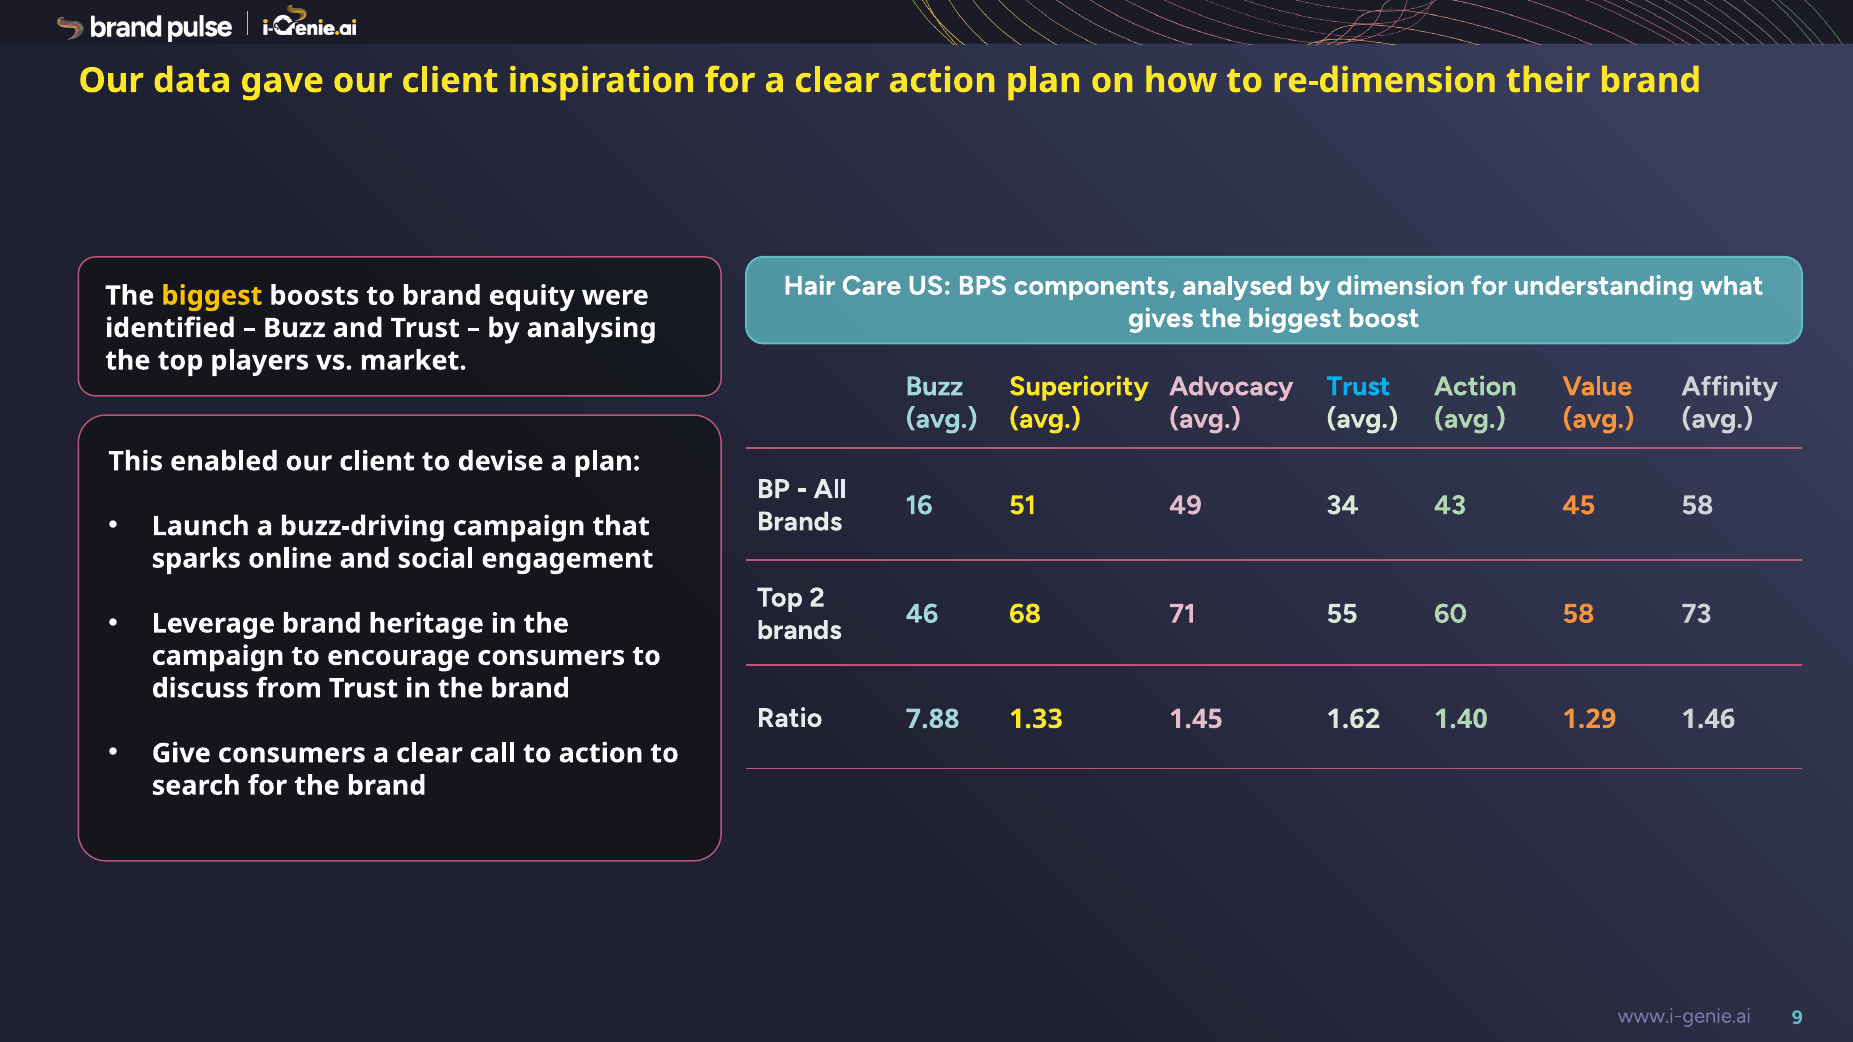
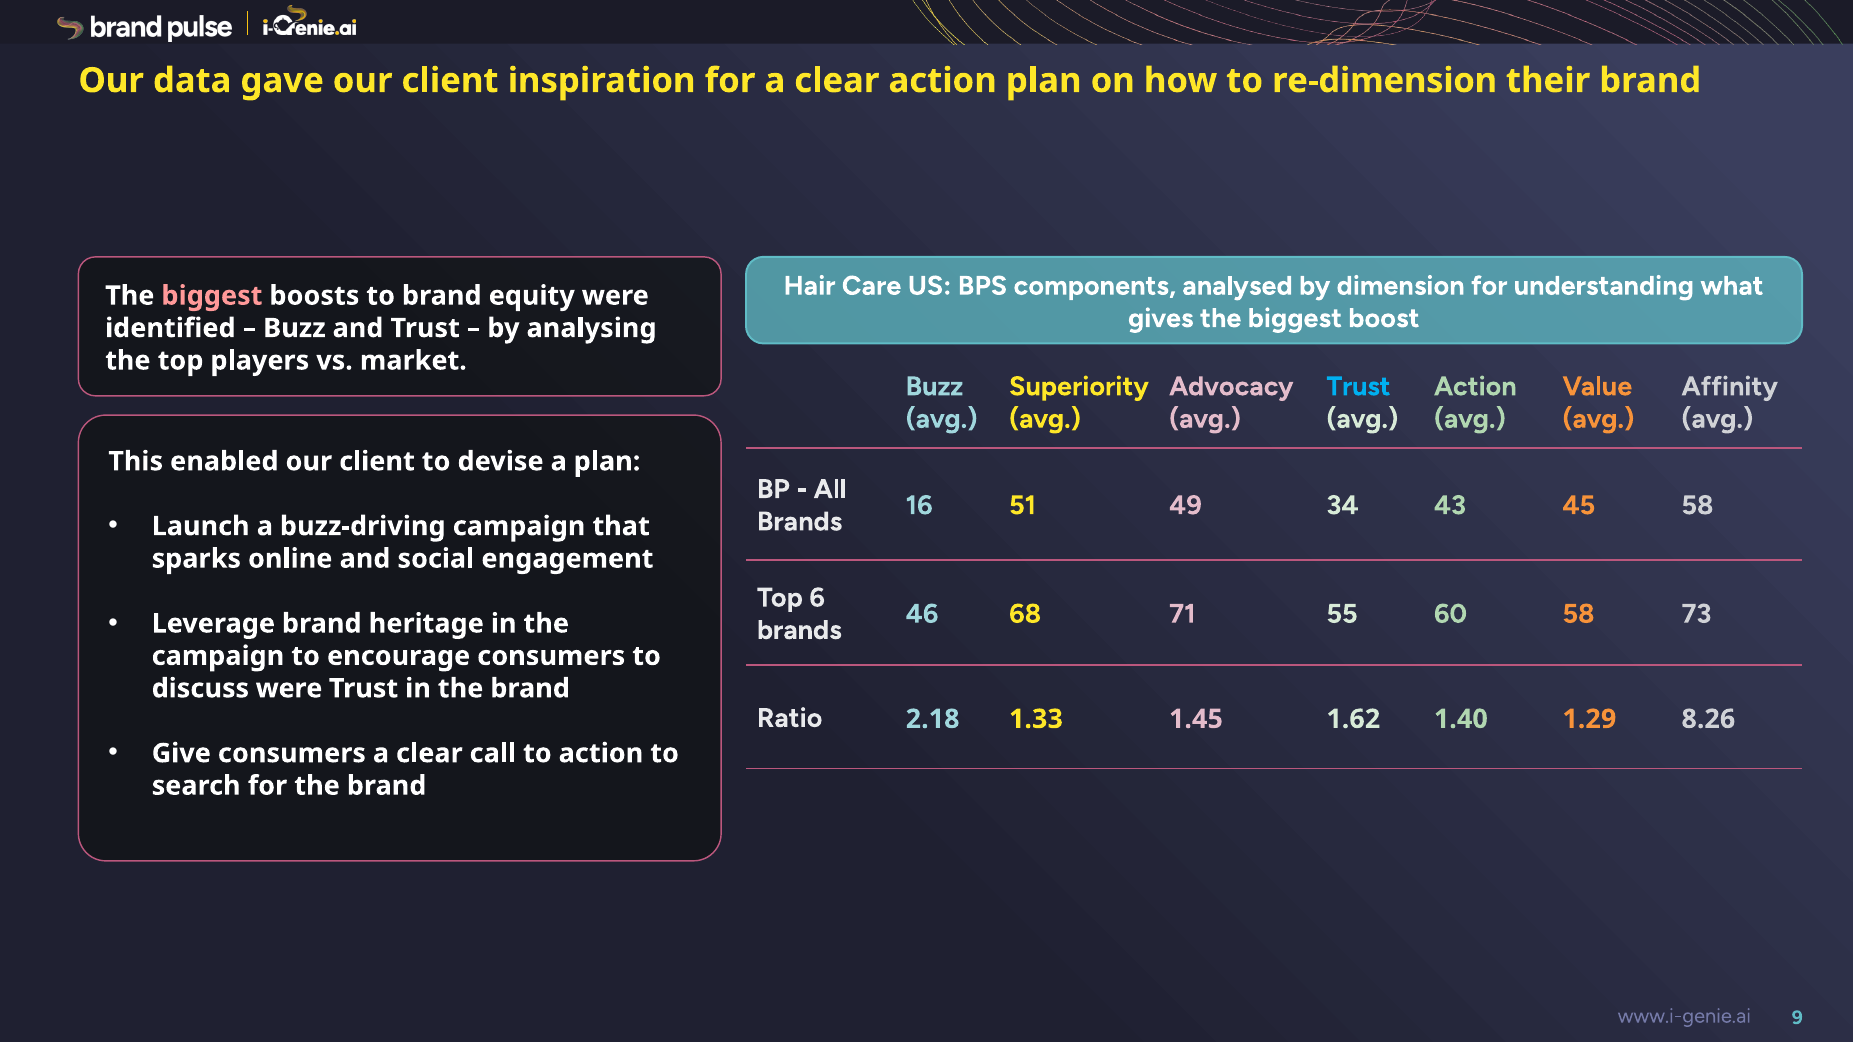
biggest at (212, 296) colour: yellow -> pink
2: 2 -> 6
discuss from: from -> were
7.88: 7.88 -> 2.18
1.46: 1.46 -> 8.26
